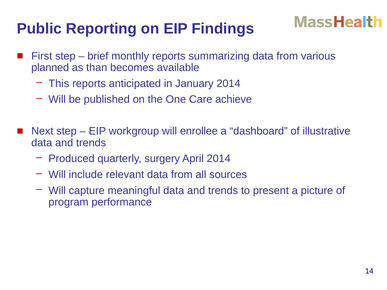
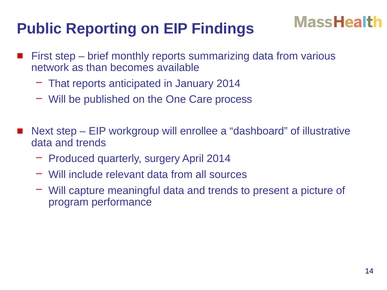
planned: planned -> network
This: This -> That
achieve: achieve -> process
